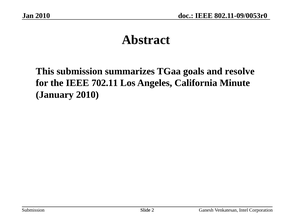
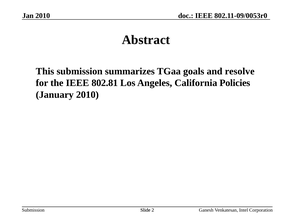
702.11: 702.11 -> 802.81
Minute: Minute -> Policies
